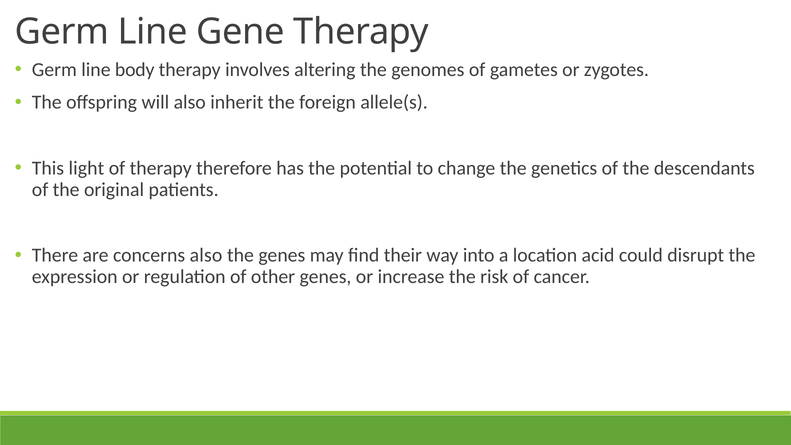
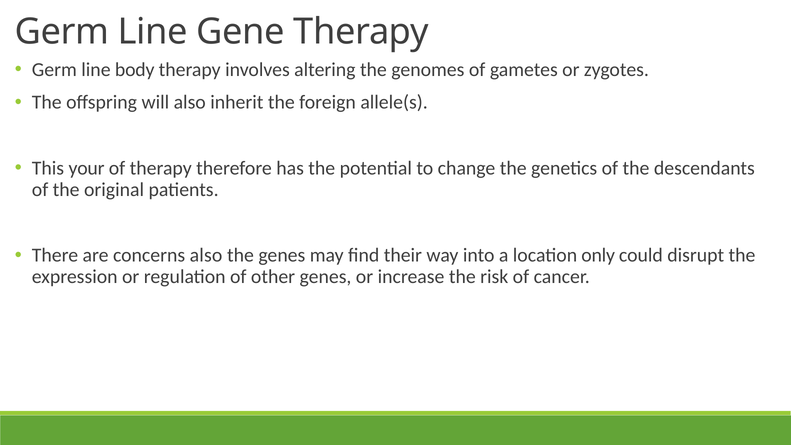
light: light -> your
acid: acid -> only
